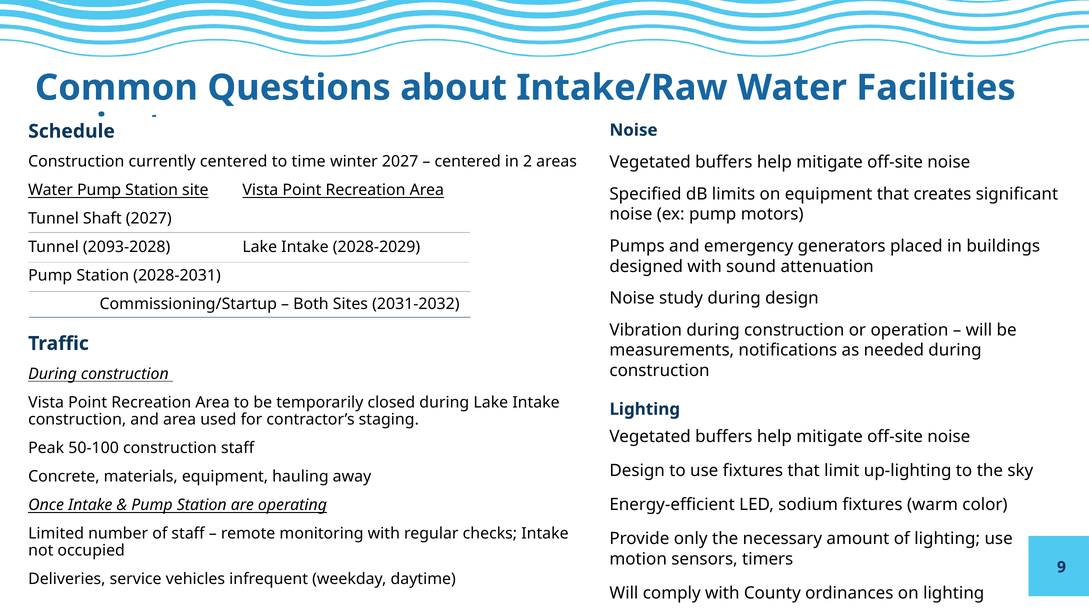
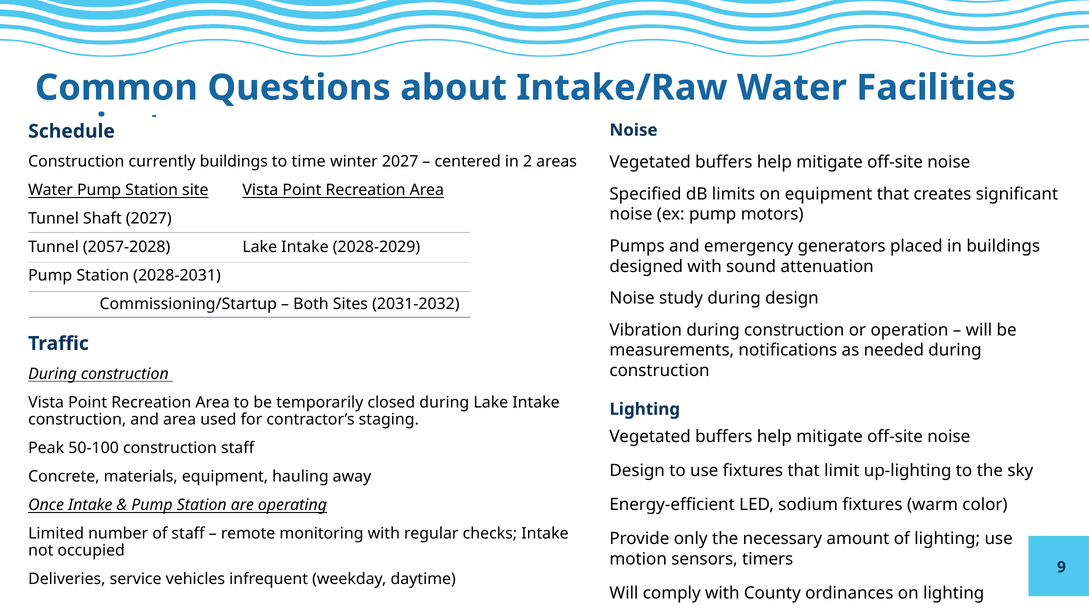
currently centered: centered -> buildings
2093-2028: 2093-2028 -> 2057-2028
